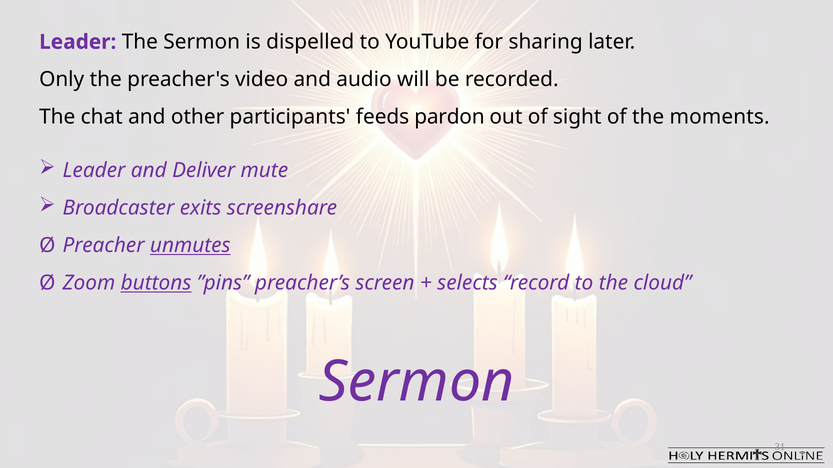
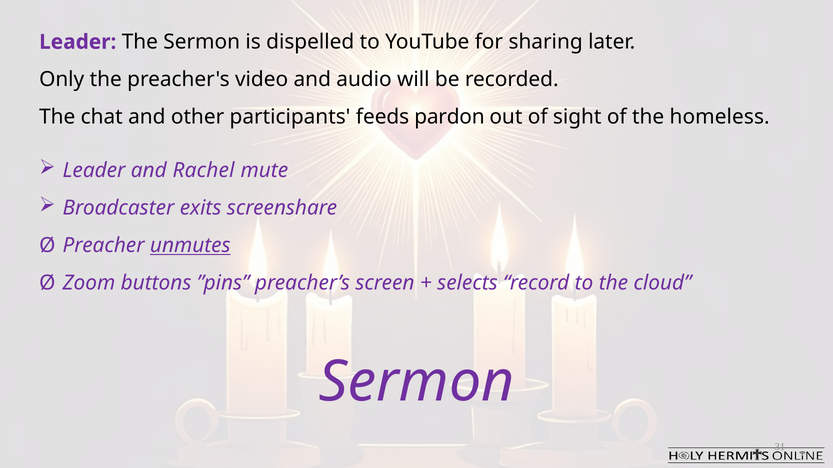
moments: moments -> homeless
Deliver: Deliver -> Rachel
buttons underline: present -> none
